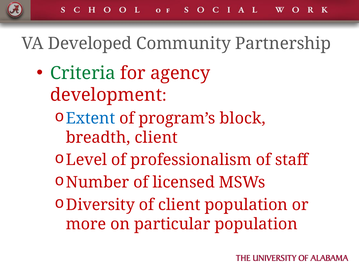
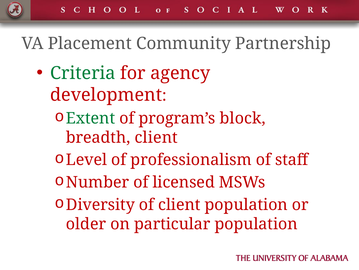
Developed: Developed -> Placement
Extent colour: blue -> green
more: more -> older
